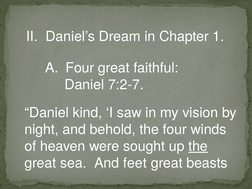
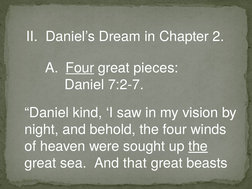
1: 1 -> 2
Four at (80, 68) underline: none -> present
faithful: faithful -> pieces
feet: feet -> that
